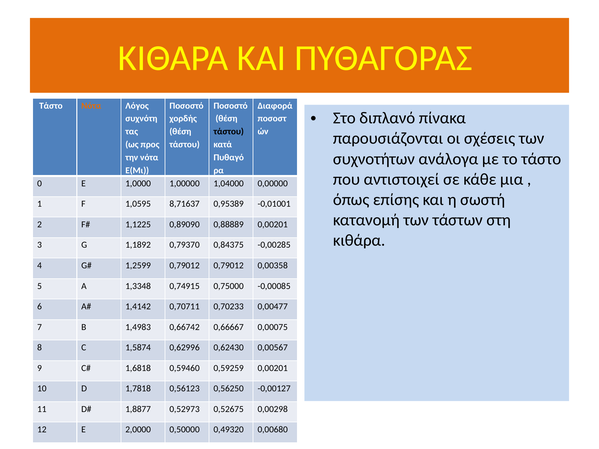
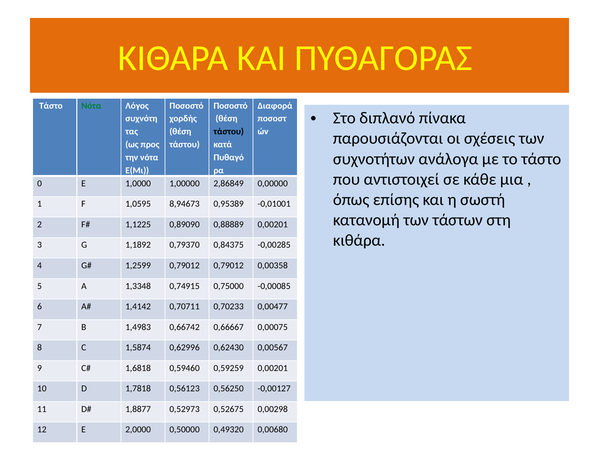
Νότα at (91, 106) colour: orange -> green
1,04000: 1,04000 -> 2,86849
8,71637: 8,71637 -> 8,94673
